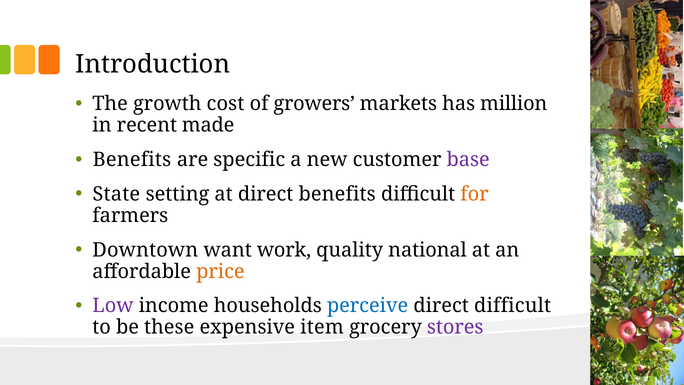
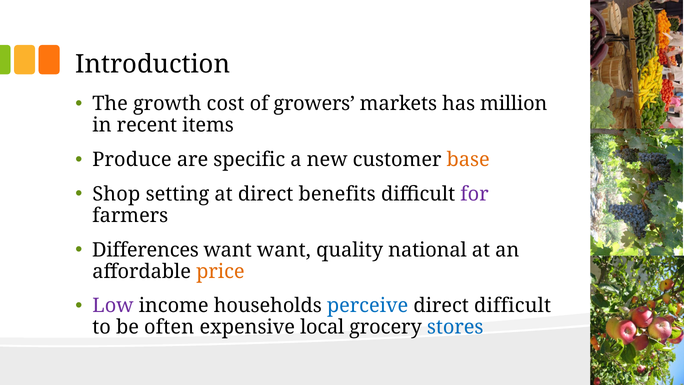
made: made -> items
Benefits at (132, 160): Benefits -> Produce
base colour: purple -> orange
State: State -> Shop
for colour: orange -> purple
Downtown: Downtown -> Differences
want work: work -> want
these: these -> often
item: item -> local
stores colour: purple -> blue
